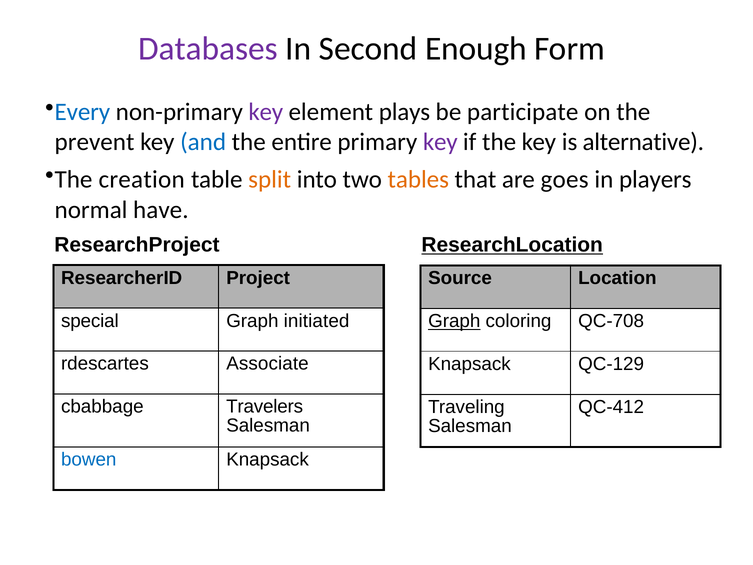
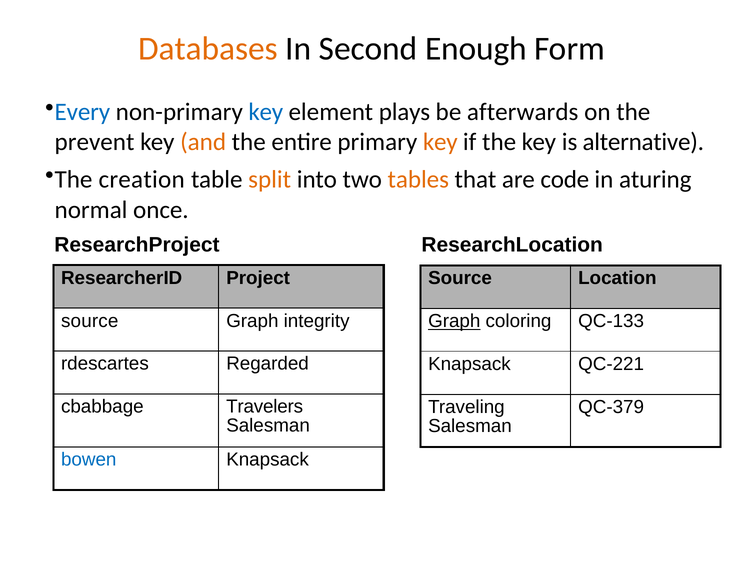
Databases colour: purple -> orange
key at (266, 112) colour: purple -> blue
participate: participate -> afterwards
and colour: blue -> orange
key at (440, 142) colour: purple -> orange
goes: goes -> code
players: players -> aturing
have: have -> once
ResearchLocation underline: present -> none
special at (90, 321): special -> source
initiated: initiated -> integrity
QC-708: QC-708 -> QC-133
Associate: Associate -> Regarded
QC-129: QC-129 -> QC-221
QC-412: QC-412 -> QC-379
